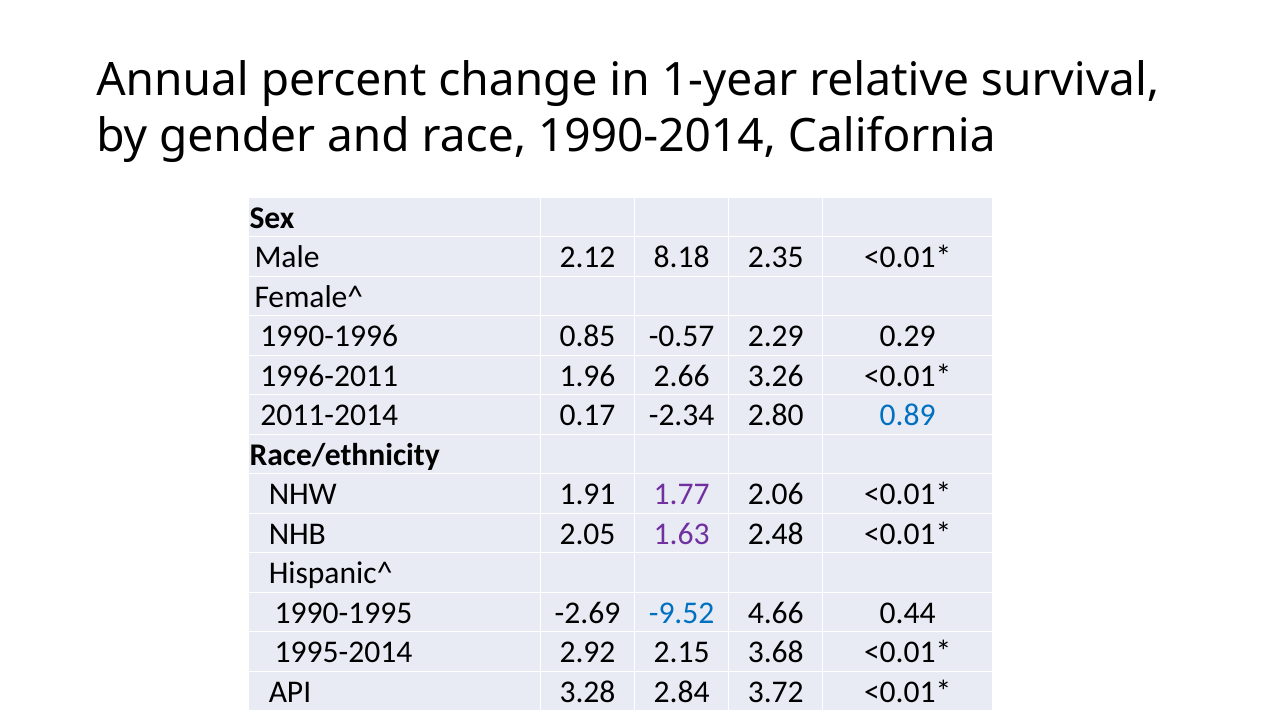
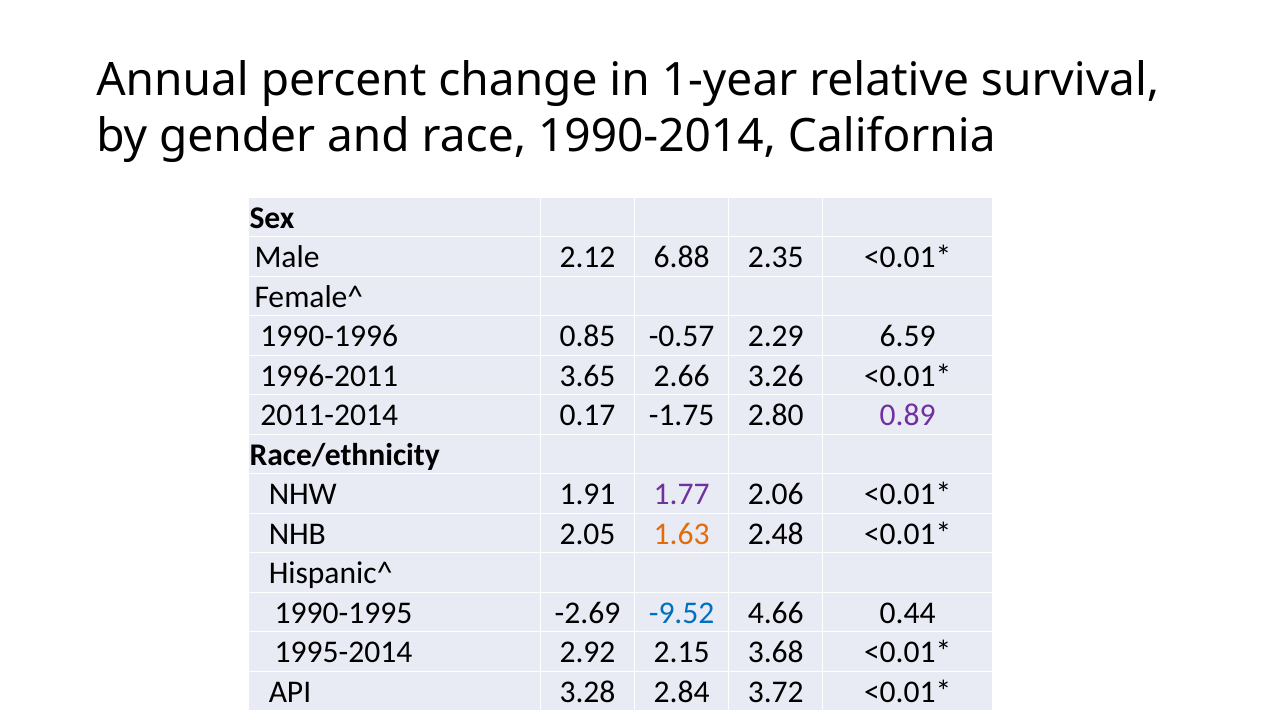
8.18: 8.18 -> 6.88
0.29: 0.29 -> 6.59
1.96: 1.96 -> 3.65
-2.34: -2.34 -> -1.75
0.89 colour: blue -> purple
1.63 colour: purple -> orange
